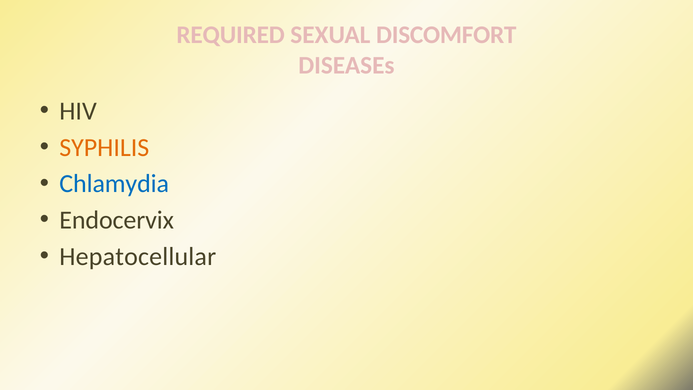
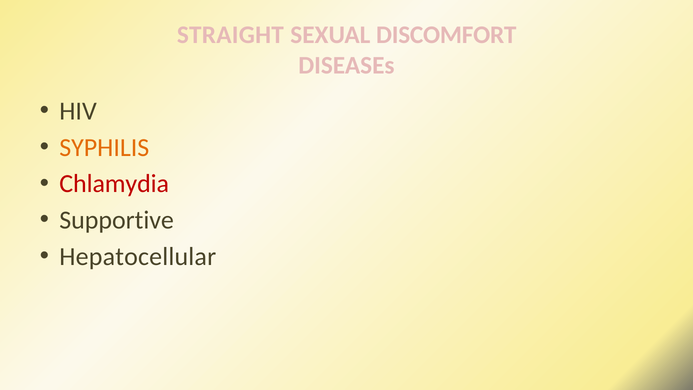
REQUIRED: REQUIRED -> STRAIGHT
Chlamydia colour: blue -> red
Endocervix: Endocervix -> Supportive
